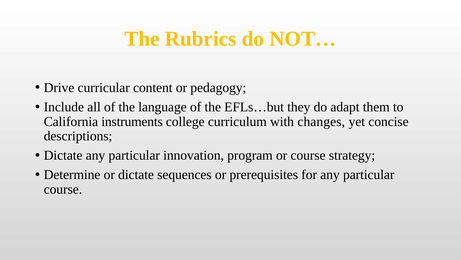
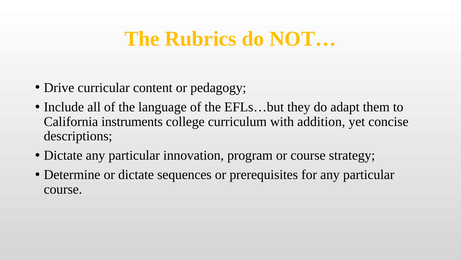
changes: changes -> addition
